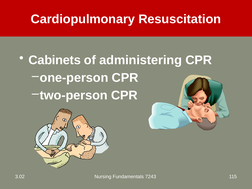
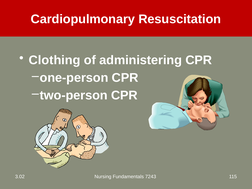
Cabinets: Cabinets -> Clothing
